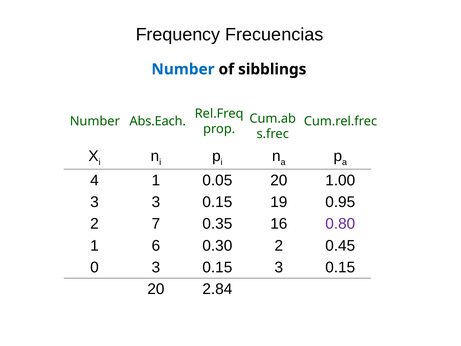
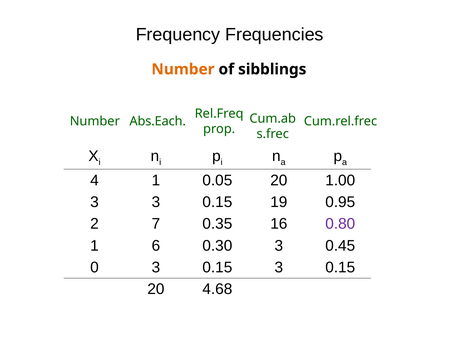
Frecuencias: Frecuencias -> Frequencies
Number at (183, 69) colour: blue -> orange
0.30 2: 2 -> 3
2.84: 2.84 -> 4.68
